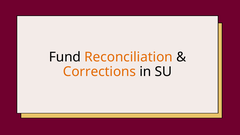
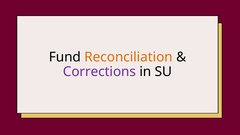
Corrections colour: orange -> purple
